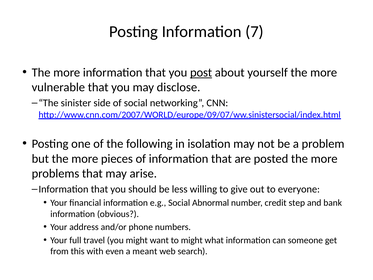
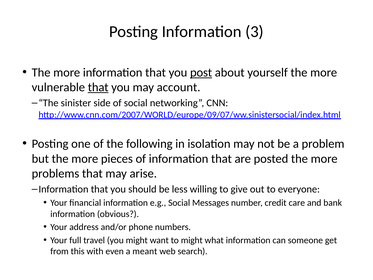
7: 7 -> 3
that at (98, 87) underline: none -> present
disclose: disclose -> account
Abnormal: Abnormal -> Messages
step: step -> care
